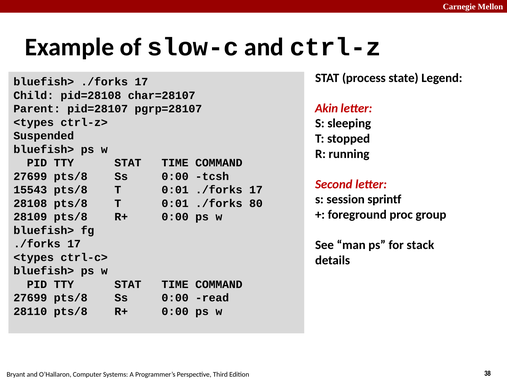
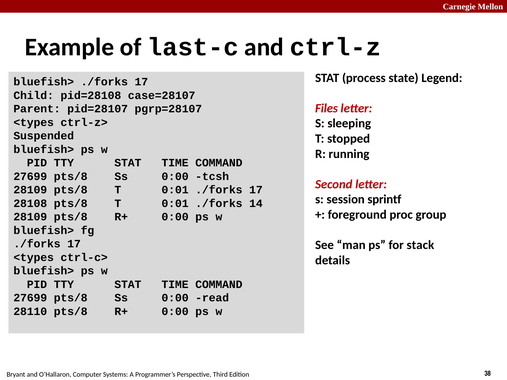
slow-c: slow-c -> last-c
char=28107: char=28107 -> case=28107
Akin: Akin -> Files
15543 at (30, 190): 15543 -> 28109
80: 80 -> 14
